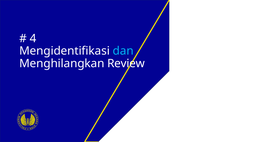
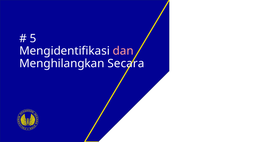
4: 4 -> 5
dan colour: light blue -> pink
Review: Review -> Secara
